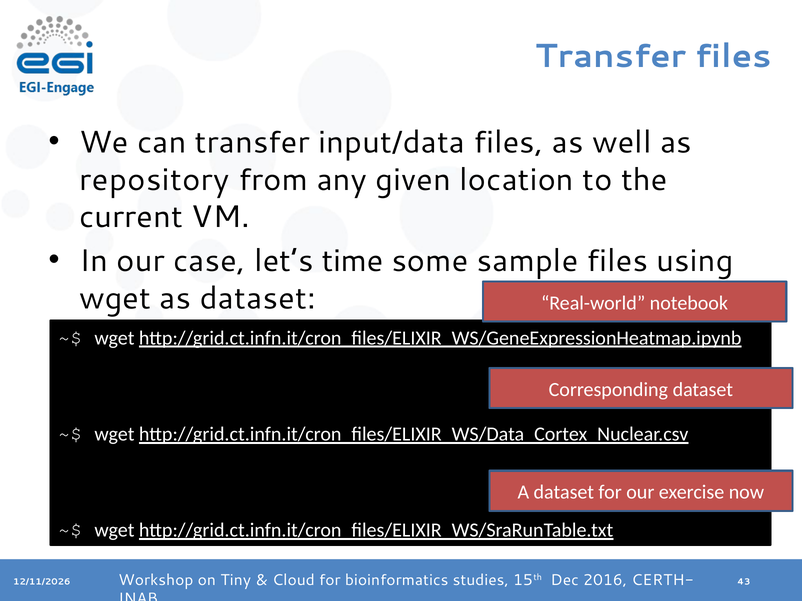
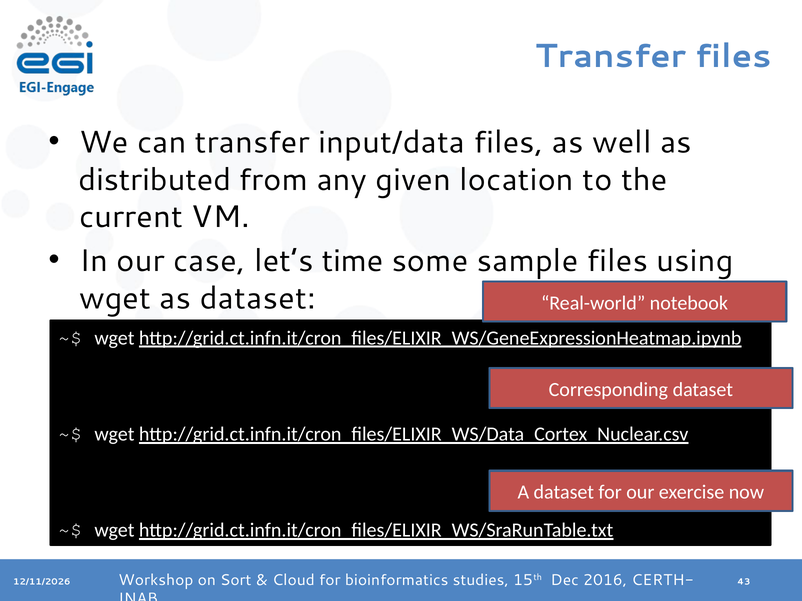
repository: repository -> distributed
Tiny: Tiny -> Sort
